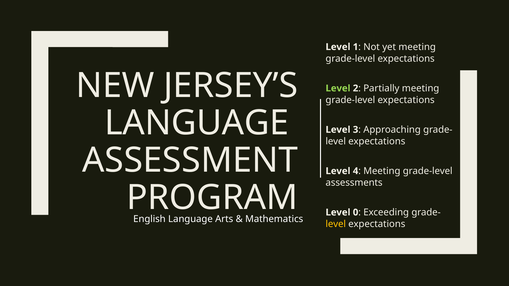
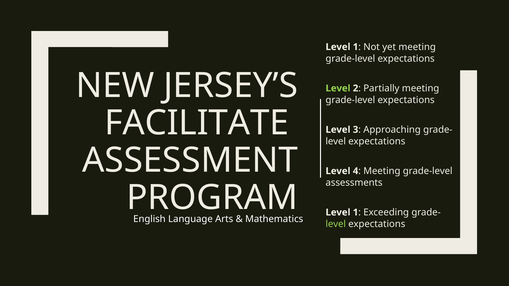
LANGUAGE at (197, 123): LANGUAGE -> FACILITATE
0 at (356, 213): 0 -> 1
level at (336, 224) colour: yellow -> light green
